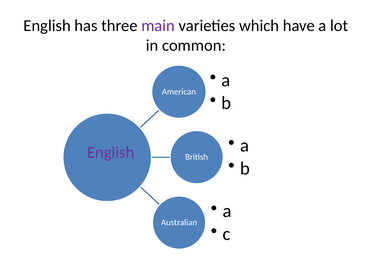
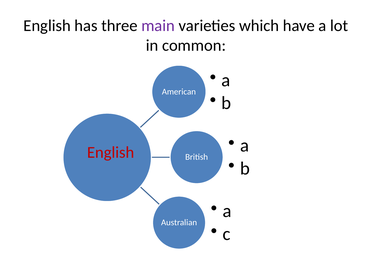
English at (111, 152) colour: purple -> red
